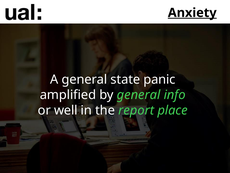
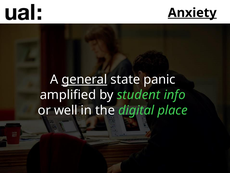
general at (84, 79) underline: none -> present
by general: general -> student
report: report -> digital
